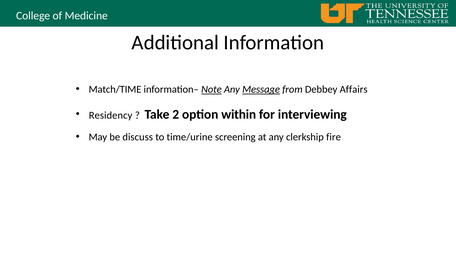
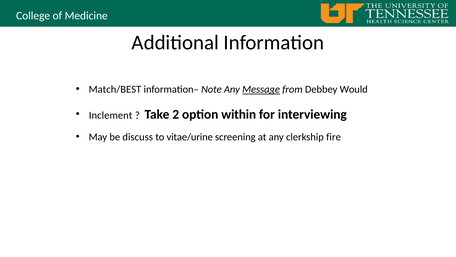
Match/TIME: Match/TIME -> Match/BEST
Note underline: present -> none
Affairs: Affairs -> Would
Residency: Residency -> Inclement
time/urine: time/urine -> vitae/urine
